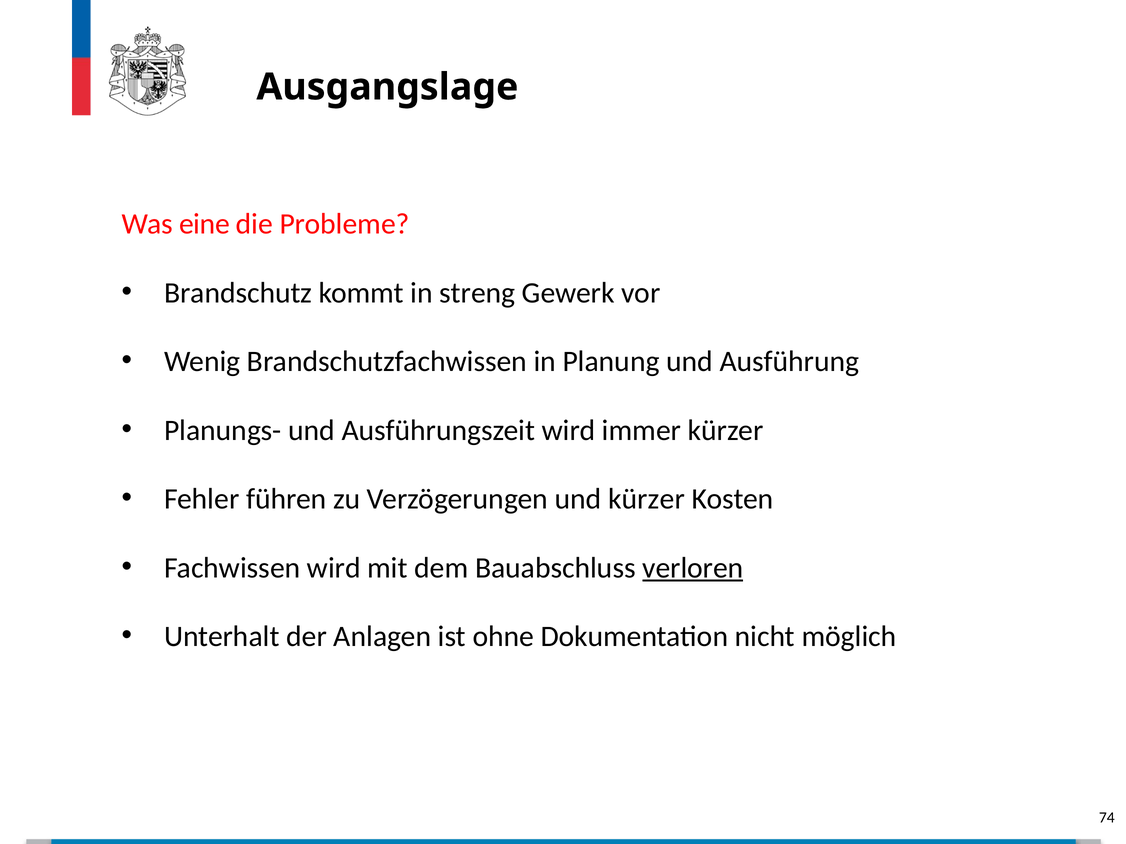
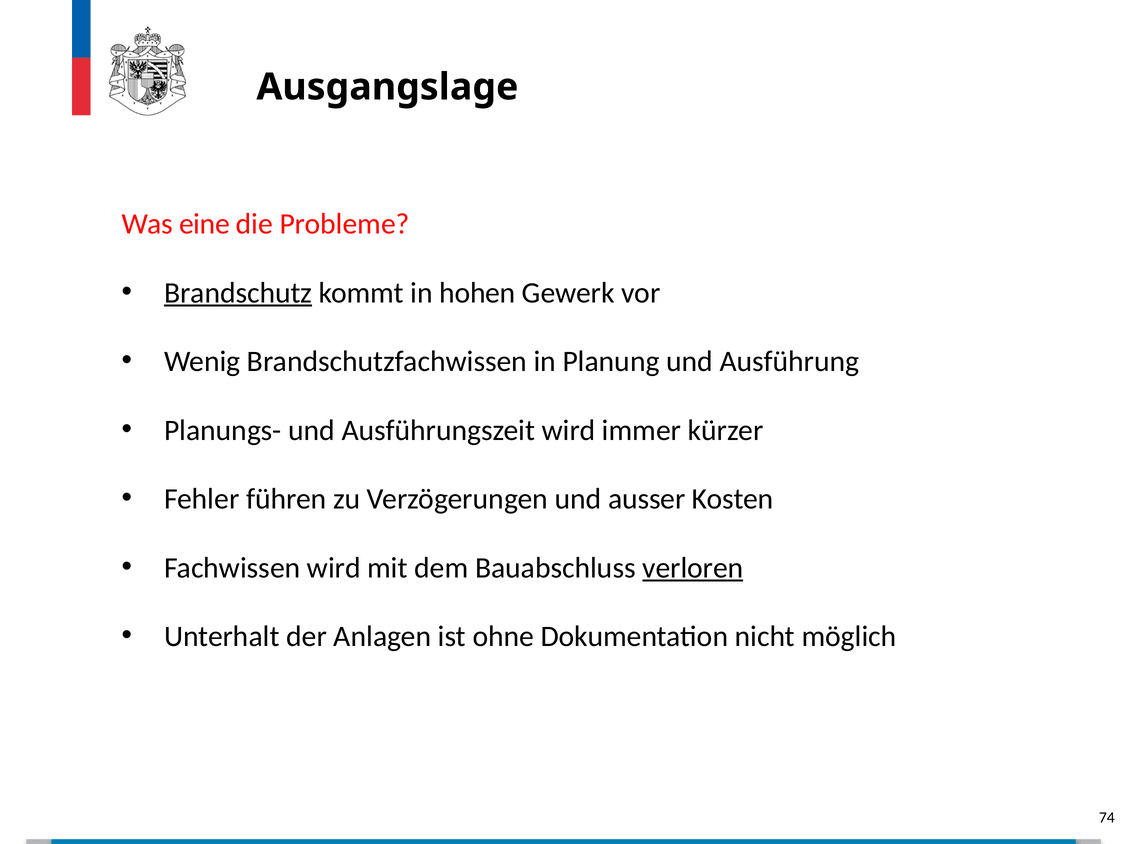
Brandschutz underline: none -> present
streng: streng -> hohen
und kürzer: kürzer -> ausser
